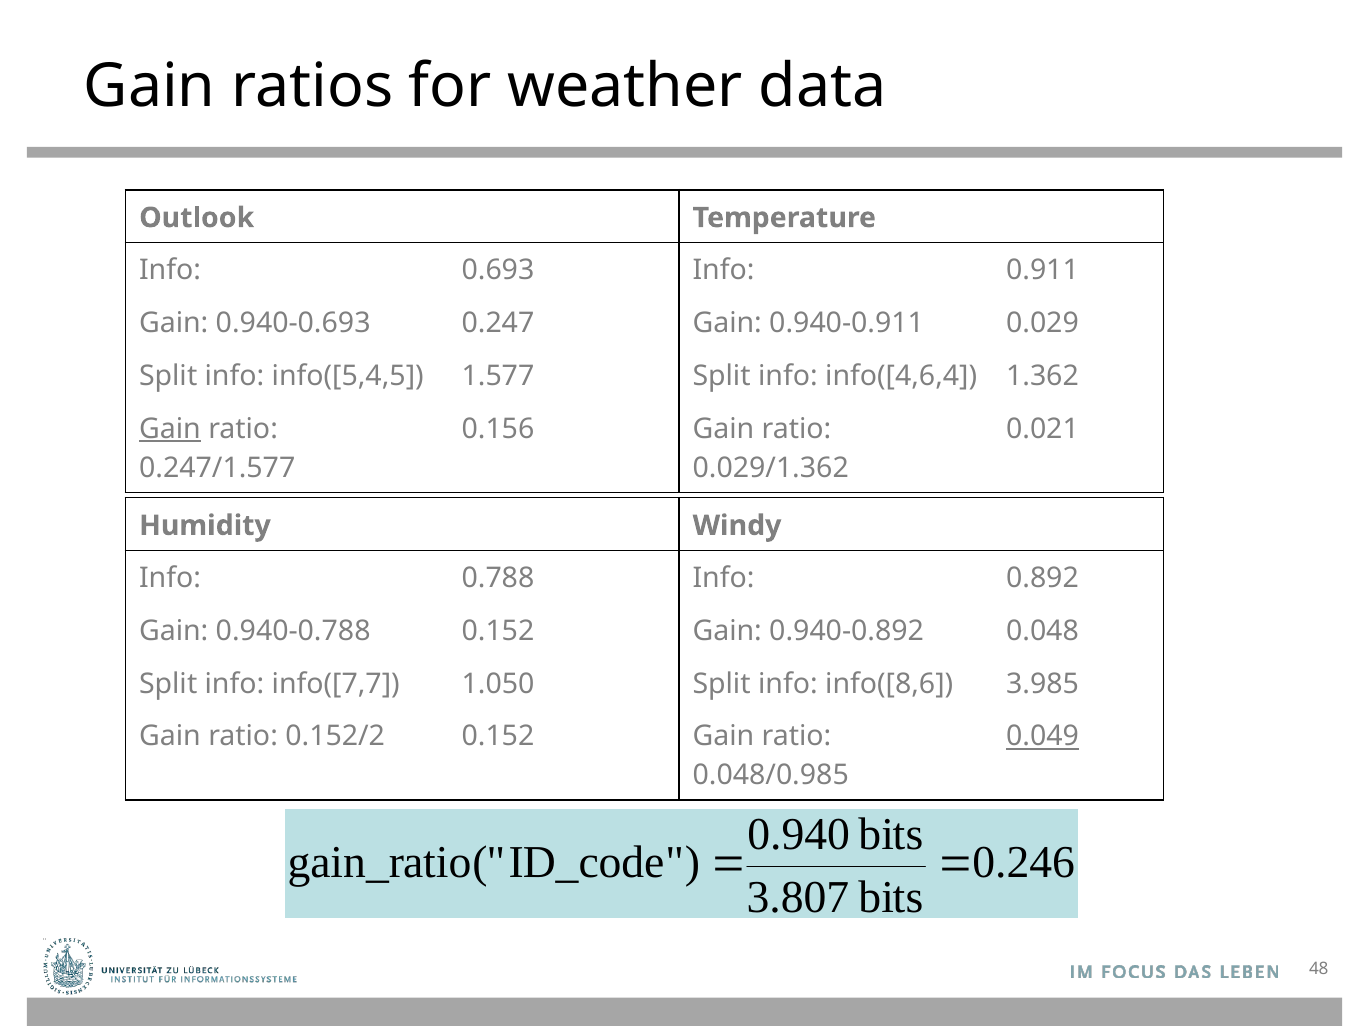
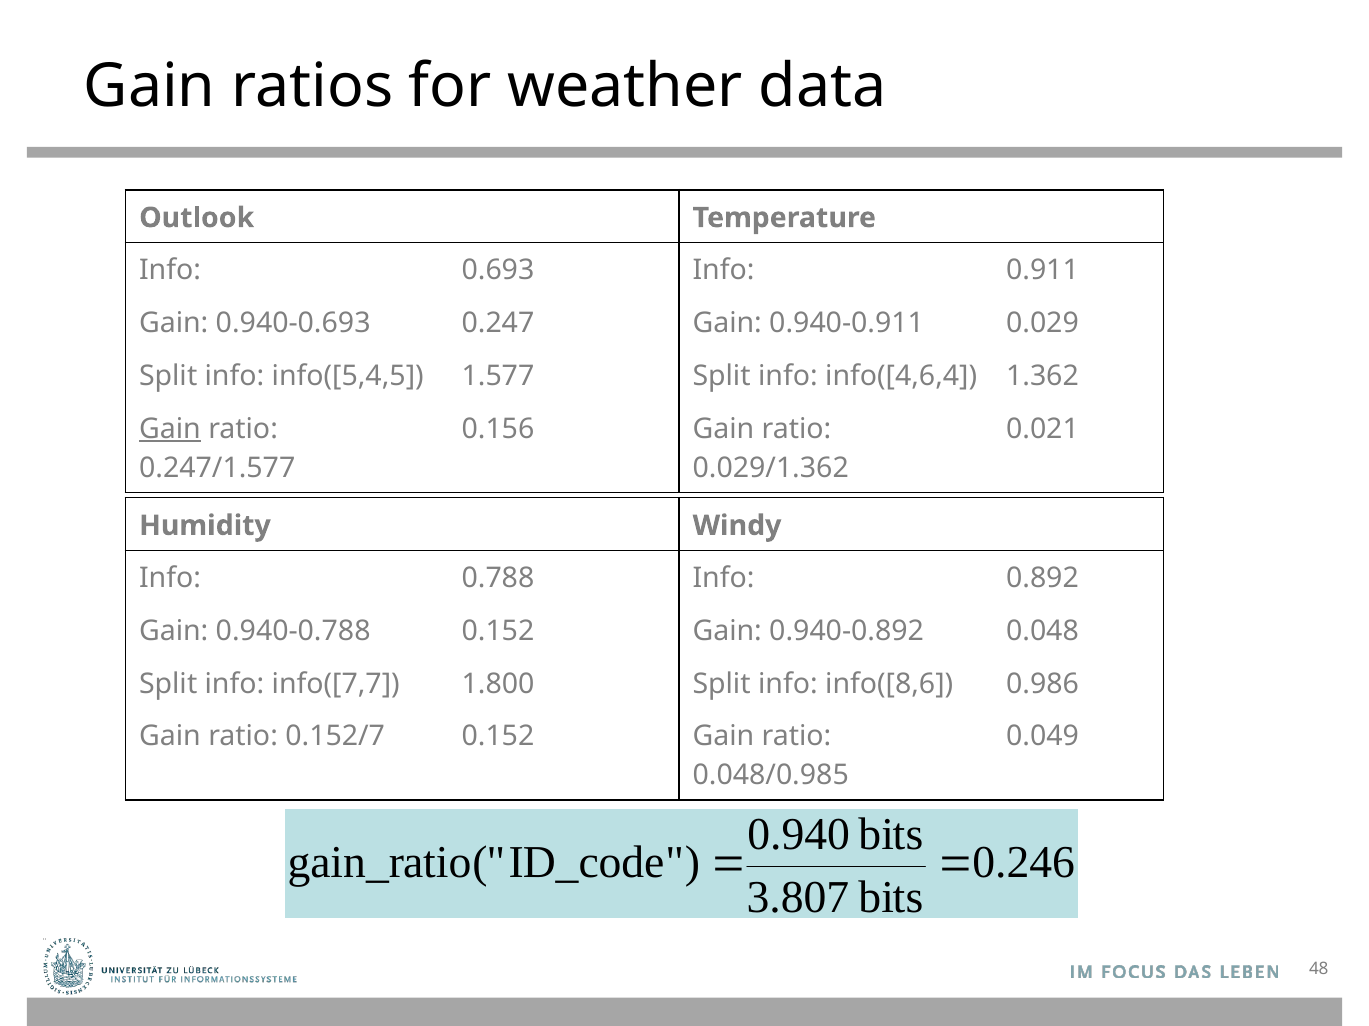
1.050: 1.050 -> 1.800
3.985: 3.985 -> 0.986
0.152/2: 0.152/2 -> 0.152/7
0.049 underline: present -> none
